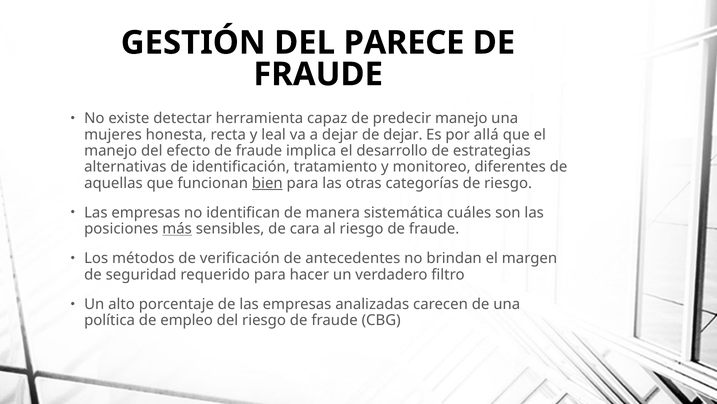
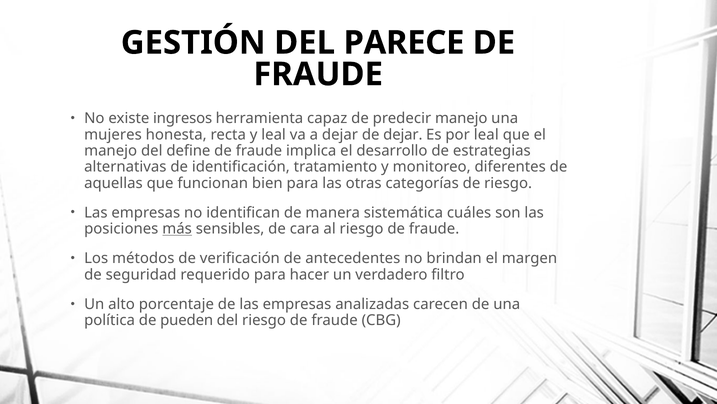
detectar: detectar -> ingresos
por allá: allá -> leal
efecto: efecto -> define
bien underline: present -> none
empleo: empleo -> pueden
